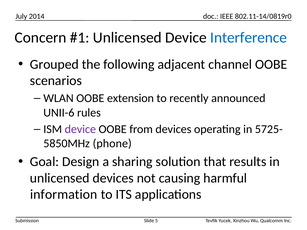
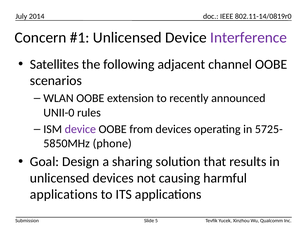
Interference colour: blue -> purple
Grouped: Grouped -> Satellites
UNII-6: UNII-6 -> UNII-0
information at (64, 195): information -> applications
